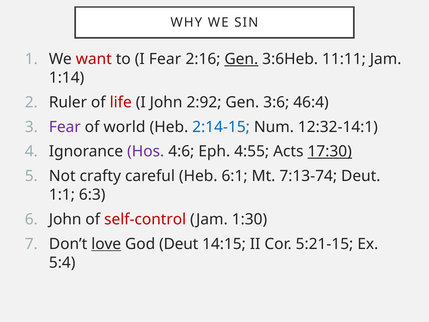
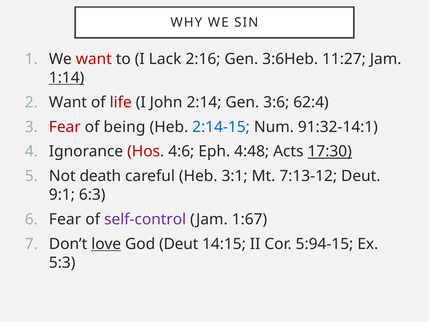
I Fear: Fear -> Lack
Gen at (241, 59) underline: present -> none
11:11: 11:11 -> 11:27
1:14 underline: none -> present
Ruler at (68, 102): Ruler -> Want
2:92: 2:92 -> 2:14
46:4: 46:4 -> 62:4
Fear at (65, 127) colour: purple -> red
world: world -> being
12:32-14:1: 12:32-14:1 -> 91:32-14:1
Hos colour: purple -> red
4:55: 4:55 -> 4:48
crafty: crafty -> death
6:1: 6:1 -> 3:1
7:13-74: 7:13-74 -> 7:13-12
1:1: 1:1 -> 9:1
John at (65, 219): John -> Fear
self-control colour: red -> purple
1:30: 1:30 -> 1:67
5:21-15: 5:21-15 -> 5:94-15
5:4: 5:4 -> 5:3
